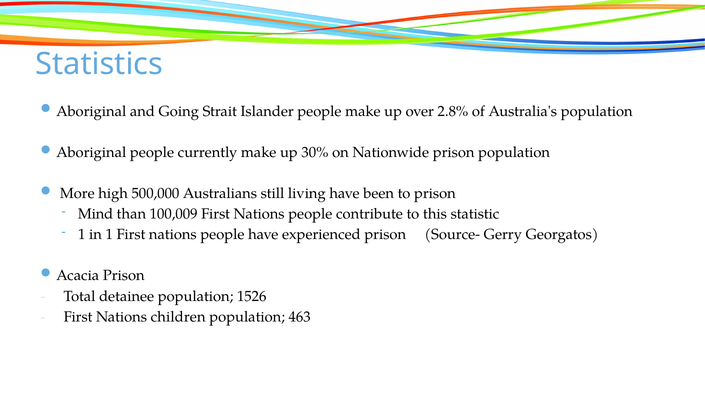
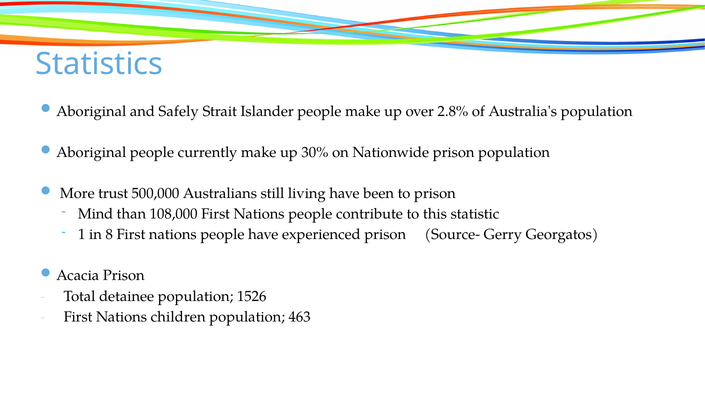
Going: Going -> Safely
high: high -> trust
100,009: 100,009 -> 108,000
in 1: 1 -> 8
